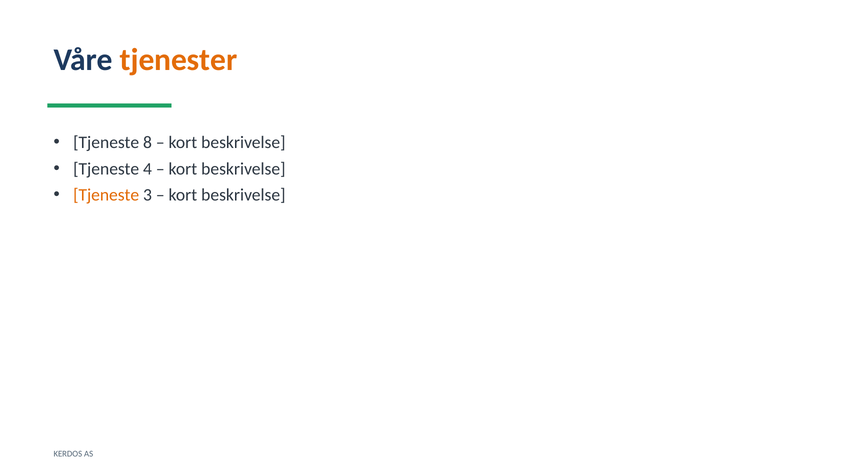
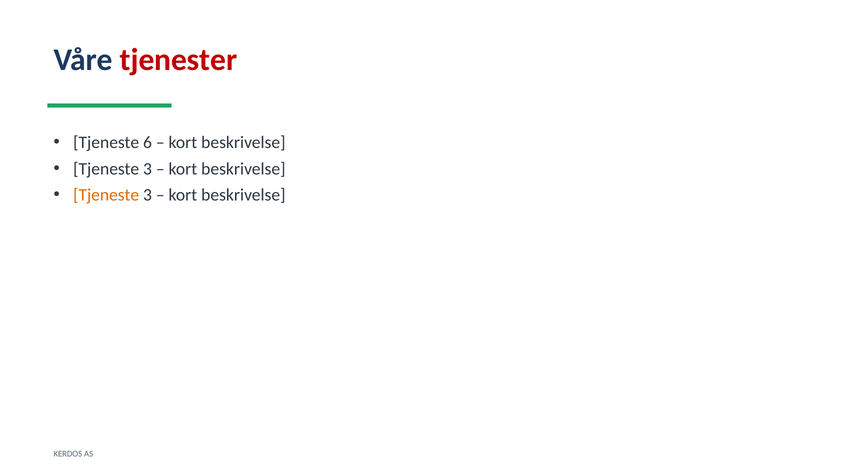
tjenester colour: orange -> red
8: 8 -> 6
4 at (147, 169): 4 -> 3
